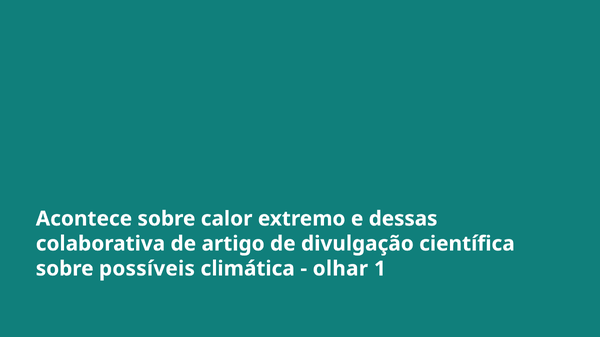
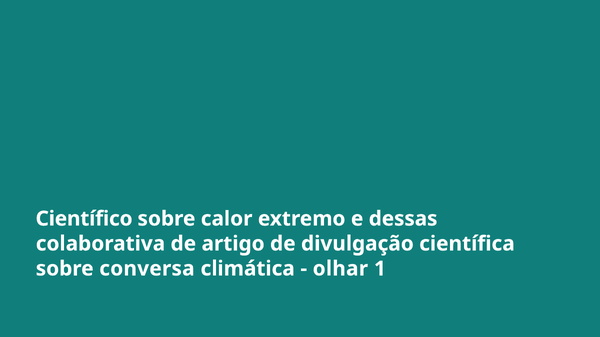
Acontece: Acontece -> Científico
possíveis: possíveis -> conversa
